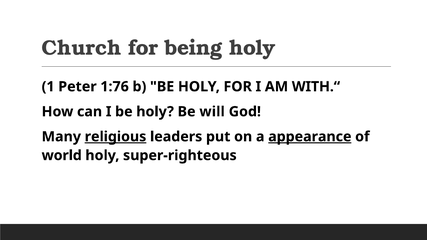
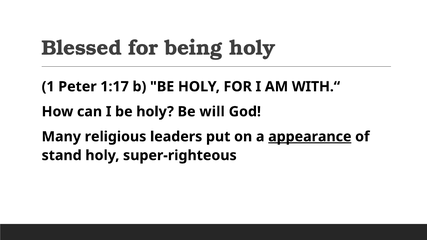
Church: Church -> Blessed
1:76: 1:76 -> 1:17
religious underline: present -> none
world: world -> stand
